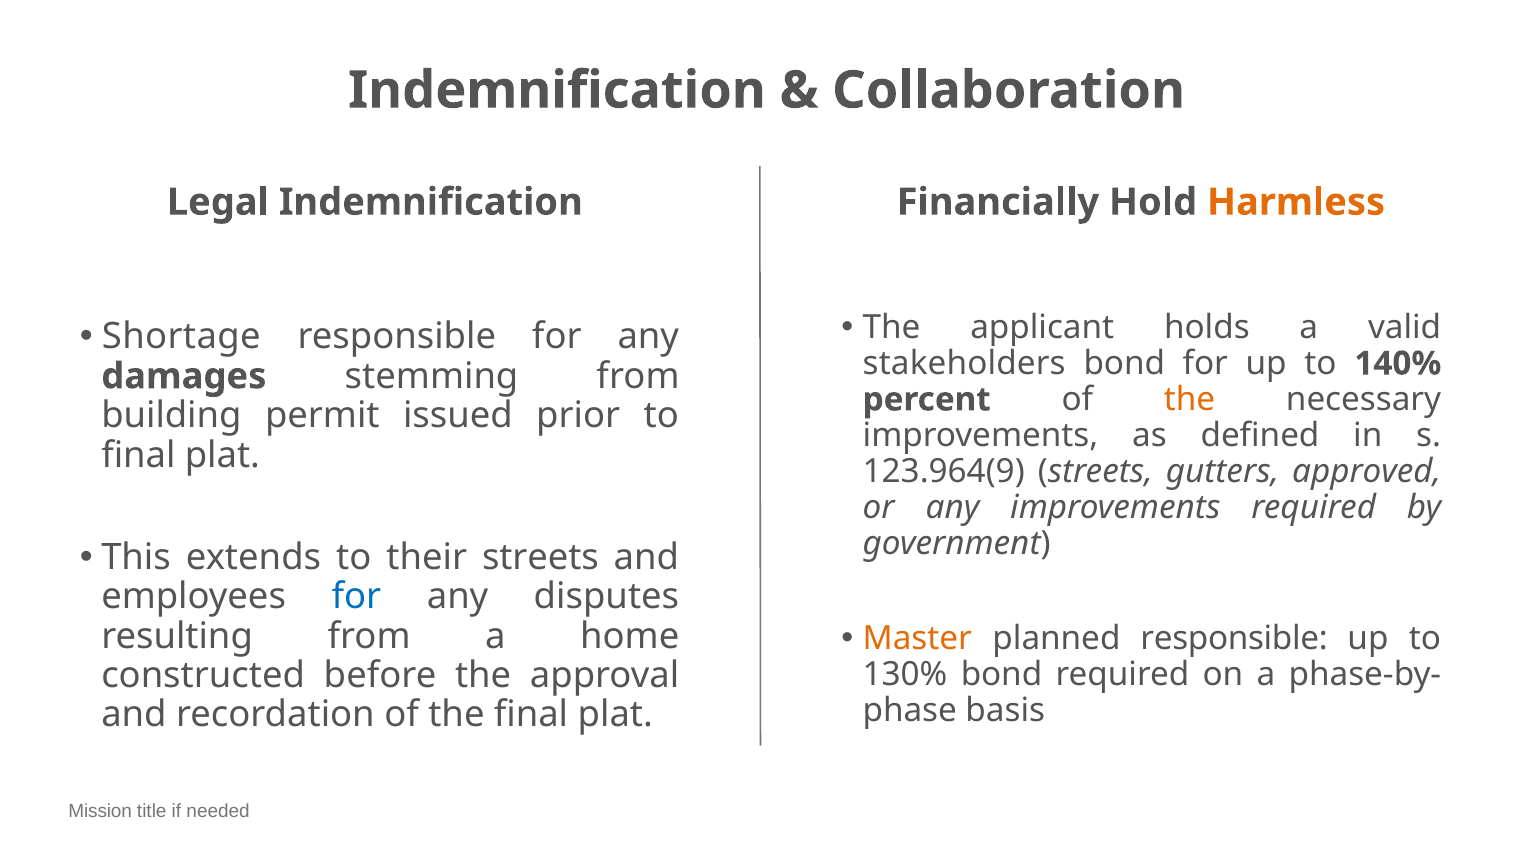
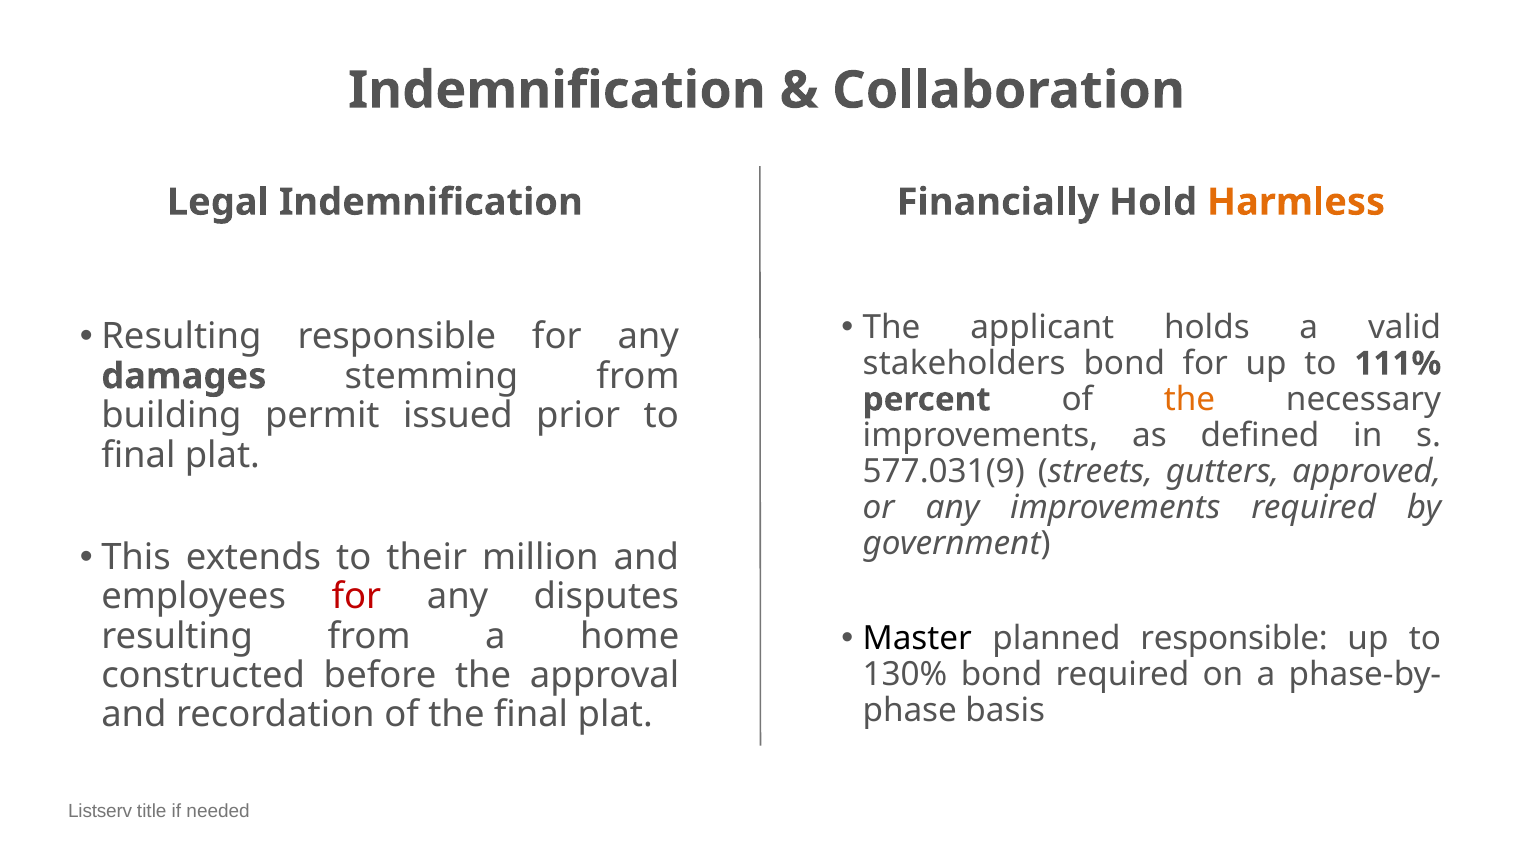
Shortage at (181, 337): Shortage -> Resulting
140%: 140% -> 111%
123.964(9: 123.964(9 -> 577.031(9
their streets: streets -> million
for at (356, 597) colour: blue -> red
Master colour: orange -> black
Mission: Mission -> Listserv
